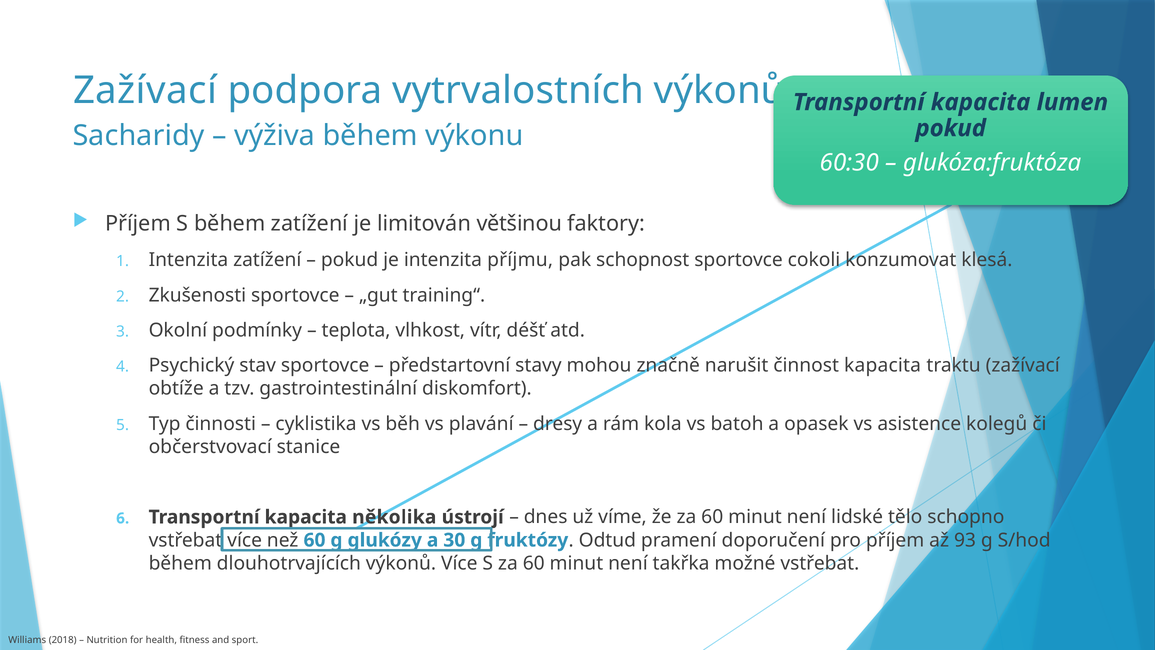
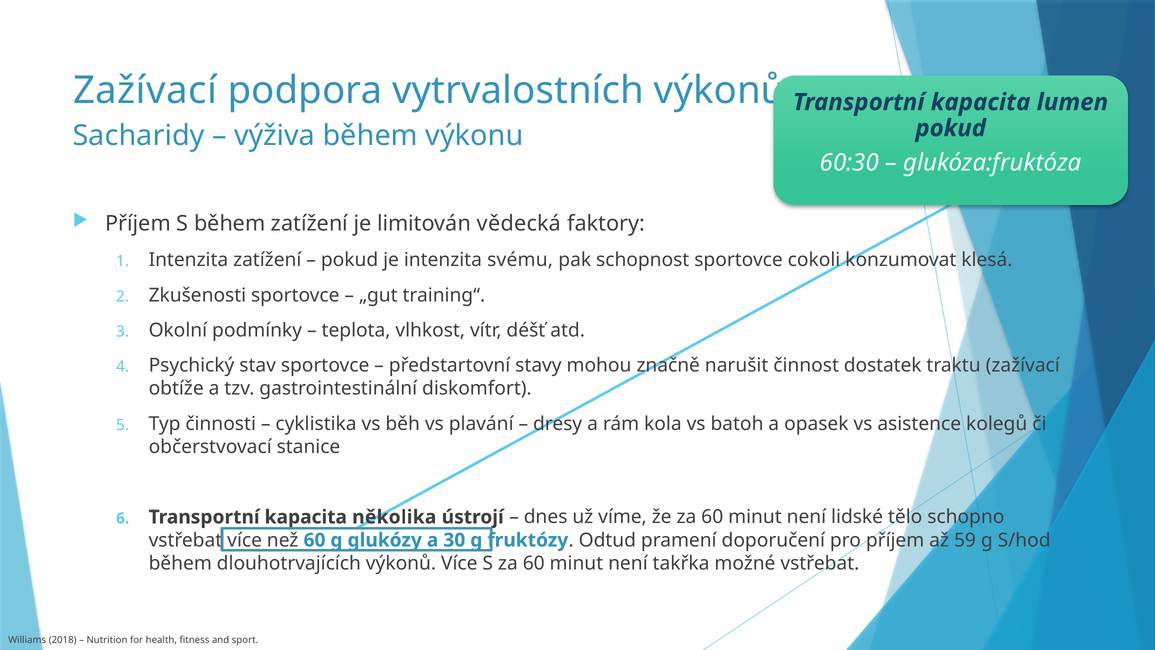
většinou: většinou -> vědecká
příjmu: příjmu -> svému
činnost kapacita: kapacita -> dostatek
93: 93 -> 59
